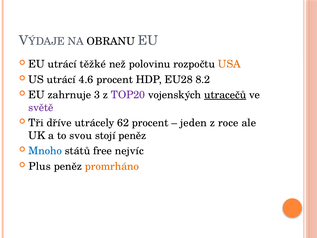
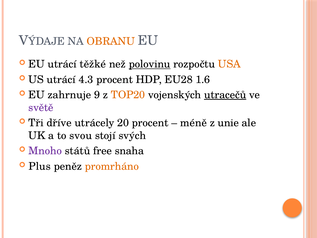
OBRANU colour: black -> orange
polovinu underline: none -> present
4.6: 4.6 -> 4.3
8.2: 8.2 -> 1.6
3: 3 -> 9
TOP20 colour: purple -> orange
62: 62 -> 20
jeden: jeden -> méně
roce: roce -> unie
stojí peněz: peněz -> svých
Mnoho colour: blue -> purple
nejvíc: nejvíc -> snaha
